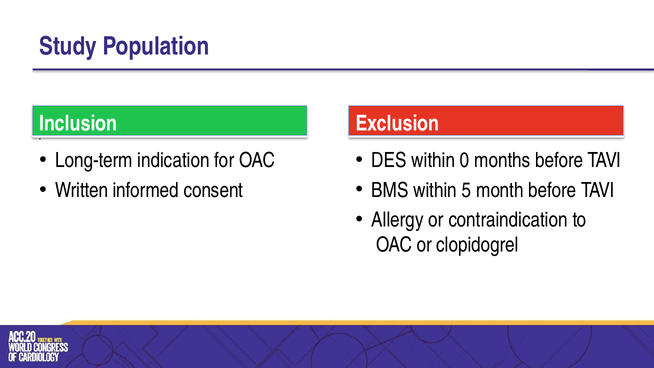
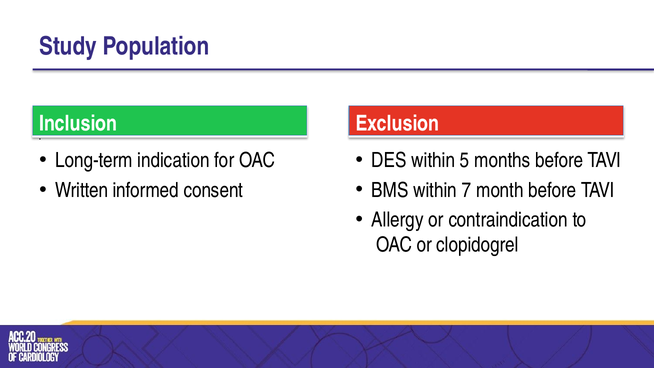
0: 0 -> 5
5: 5 -> 7
